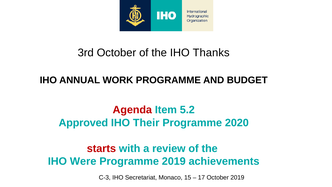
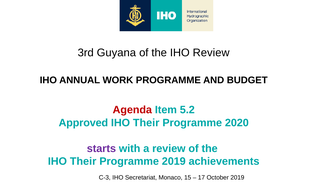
3rd October: October -> Guyana
IHO Thanks: Thanks -> Review
starts colour: red -> purple
Were at (83, 161): Were -> Their
